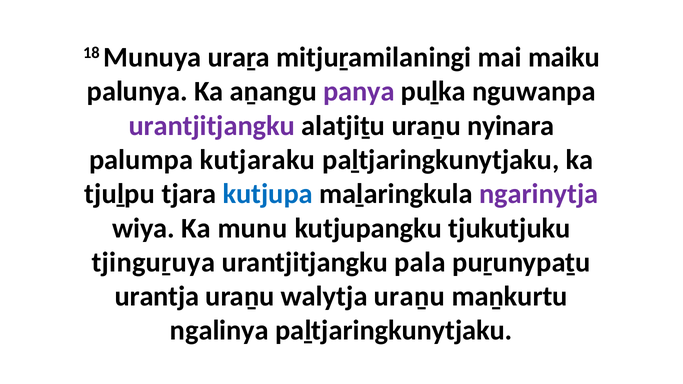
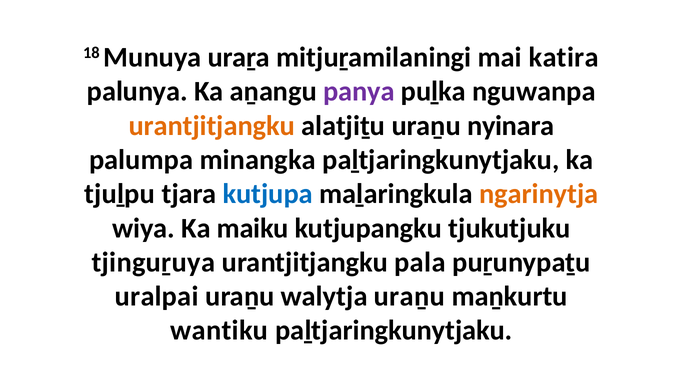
maiku: maiku -> katira
urantjitjangku at (212, 126) colour: purple -> orange
kutjaraku: kutjaraku -> minangka
ngarinytja colour: purple -> orange
munu: munu -> maiku
urantja: urantja -> uralpai
ngalinya: ngalinya -> wantiku
